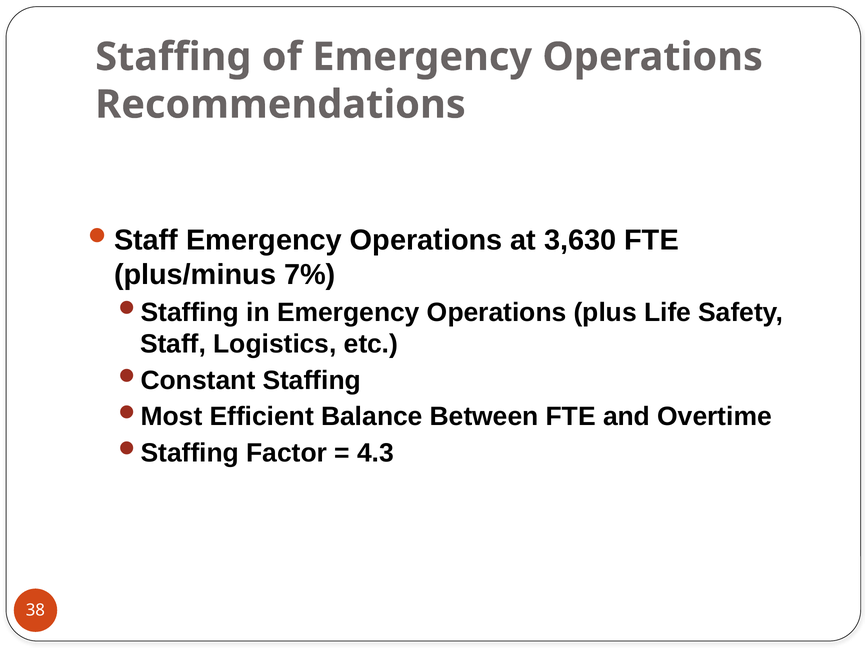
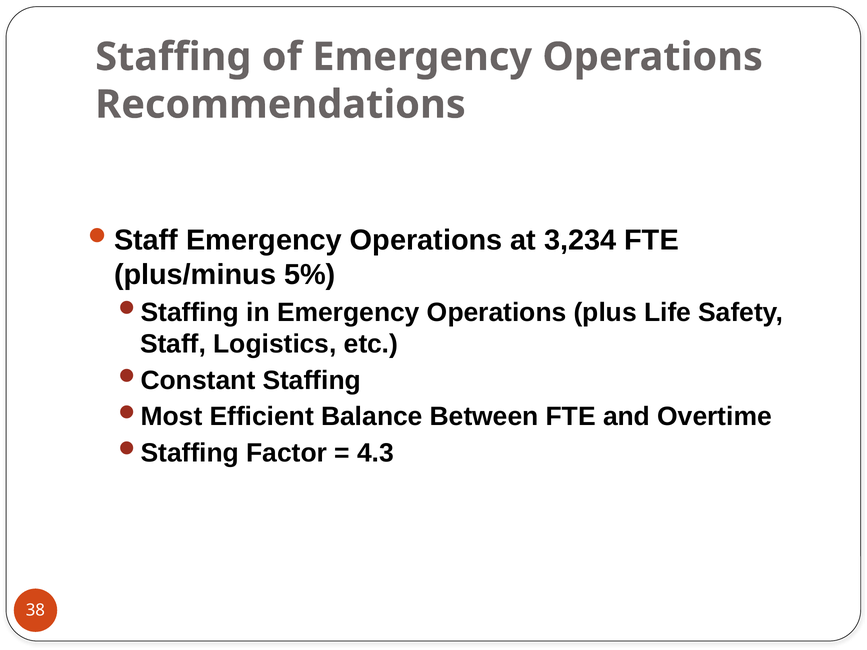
3,630: 3,630 -> 3,234
7%: 7% -> 5%
